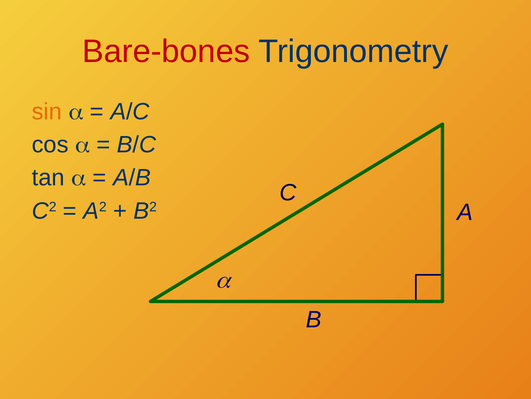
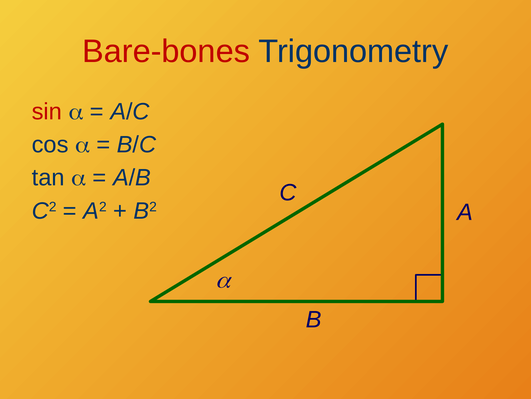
sin colour: orange -> red
